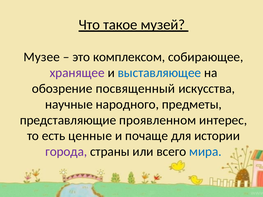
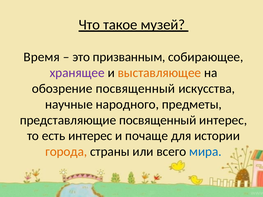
Музее: Музее -> Время
комплексом: комплексом -> призванным
выставляющее colour: blue -> orange
представляющие проявленном: проявленном -> посвященный
есть ценные: ценные -> интерес
города colour: purple -> orange
